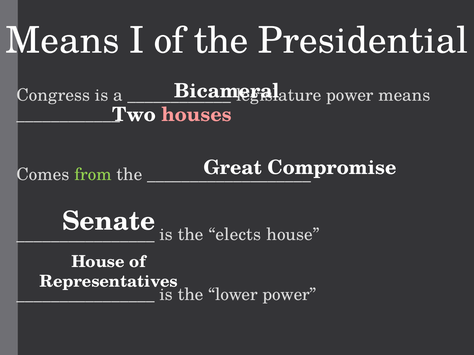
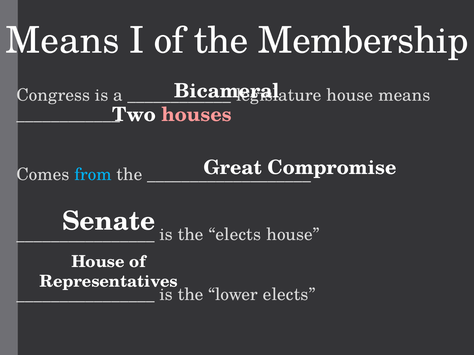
Presidential: Presidential -> Membership
power at (350, 95): power -> house
from colour: light green -> light blue
lower power: power -> elects
